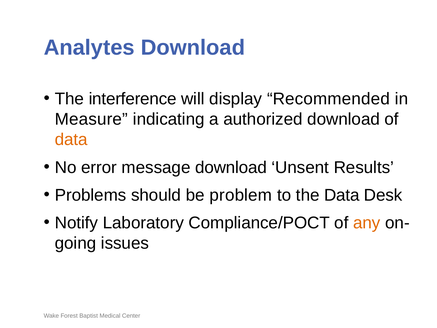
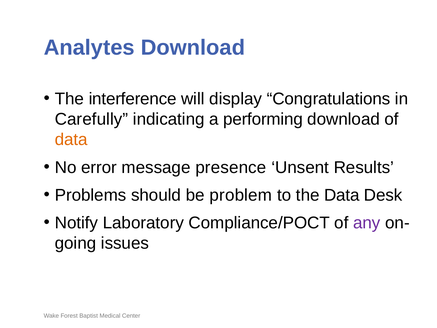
Recommended: Recommended -> Congratulations
Measure: Measure -> Carefully
authorized: authorized -> performing
message download: download -> presence
any colour: orange -> purple
